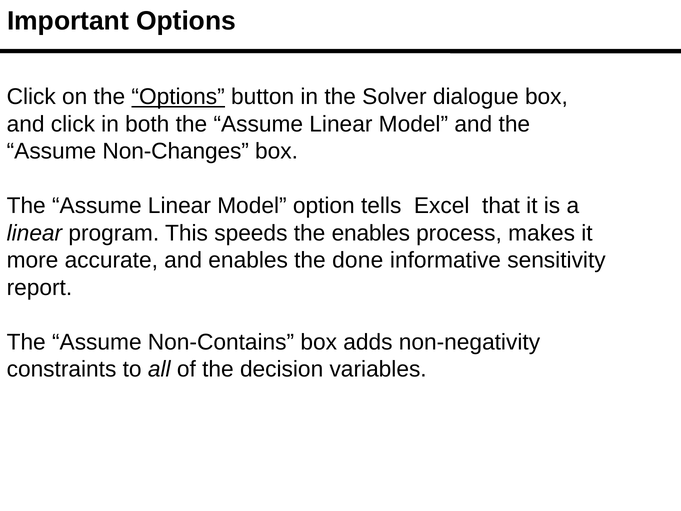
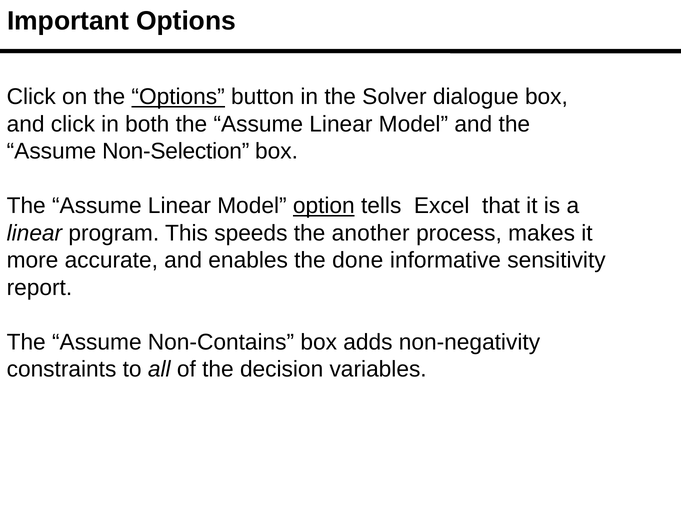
Non-Changes: Non-Changes -> Non-Selection
option underline: none -> present
the enables: enables -> another
